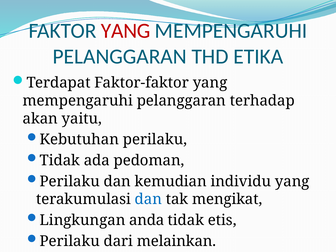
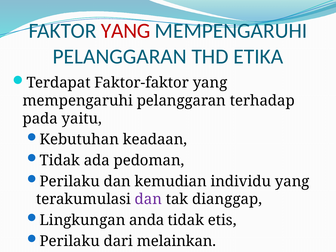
akan: akan -> pada
Kebutuhan perilaku: perilaku -> keadaan
dan at (148, 199) colour: blue -> purple
mengikat: mengikat -> dianggap
